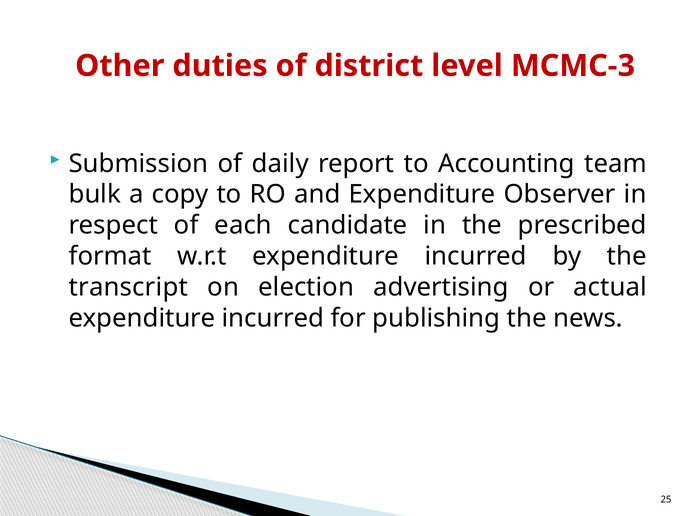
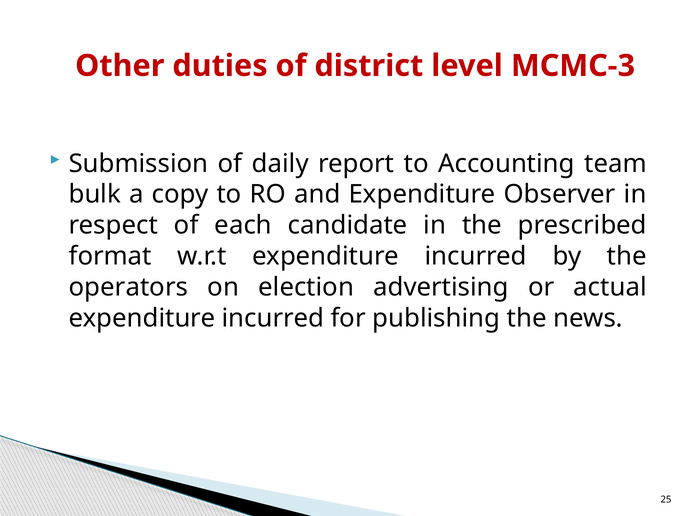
transcript: transcript -> operators
